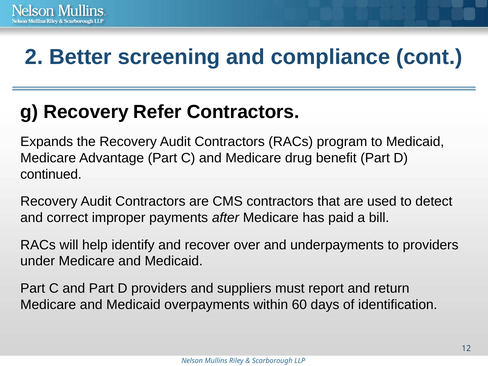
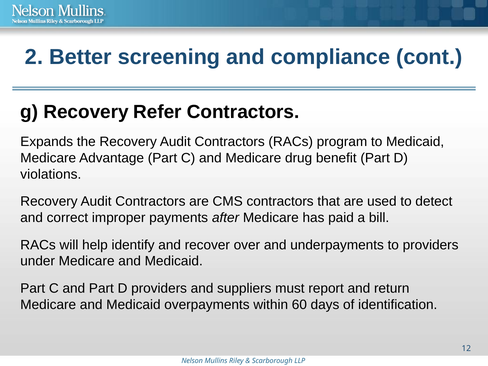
continued: continued -> violations
